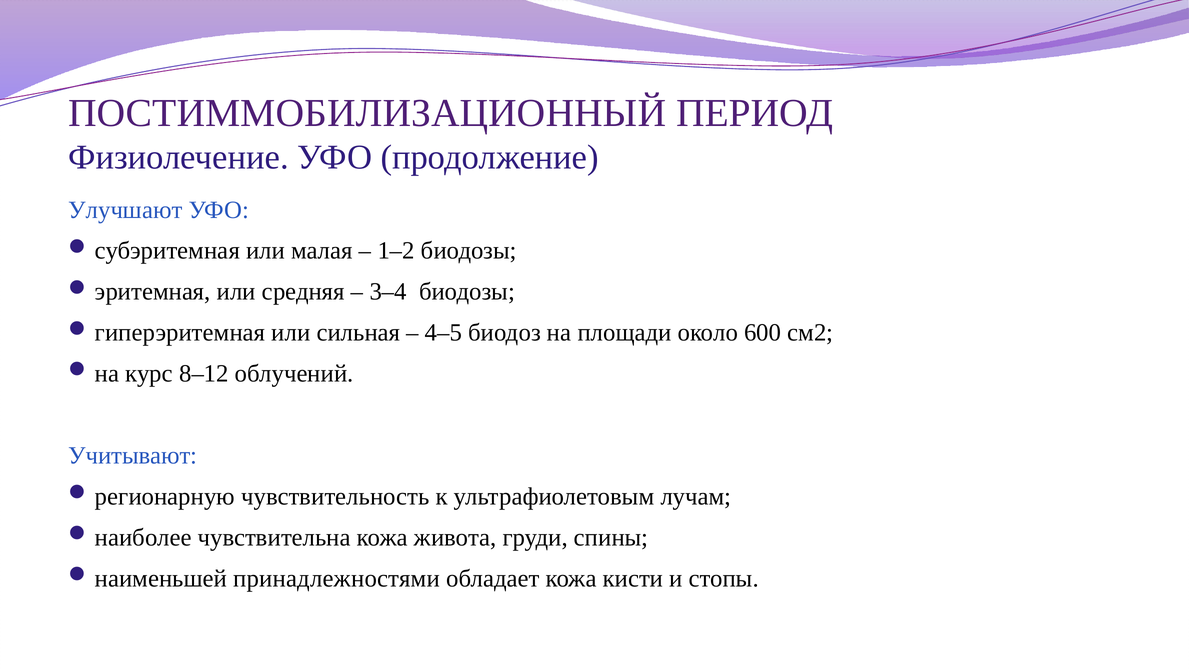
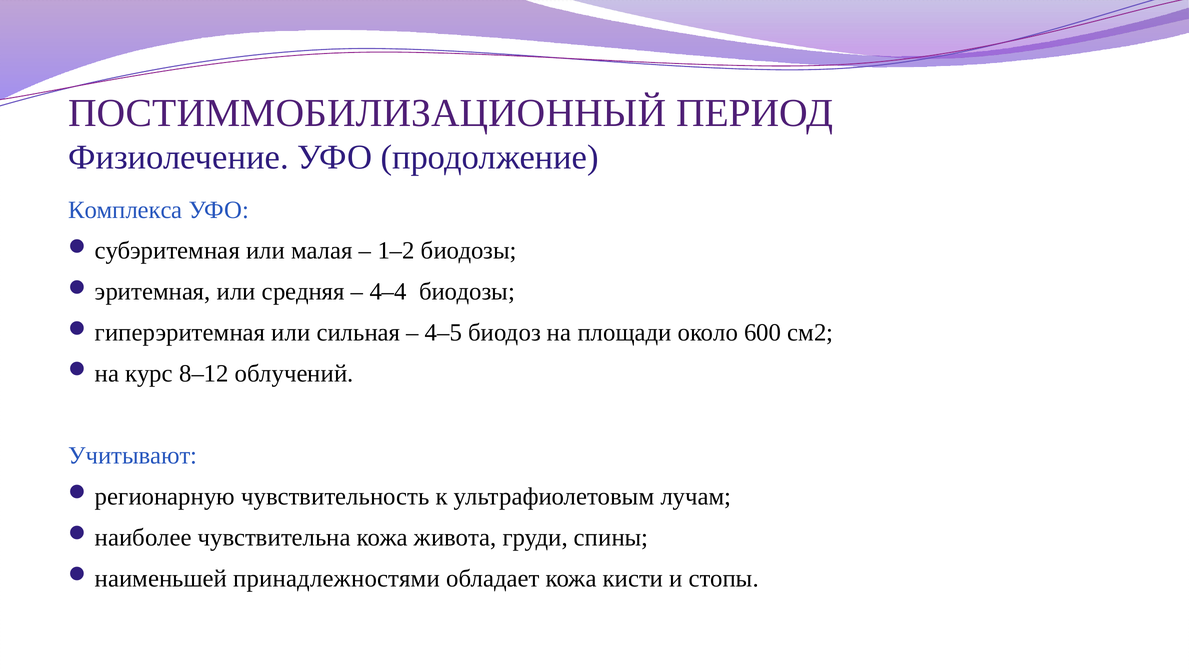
Улучшают: Улучшают -> Комплекса
3–4: 3–4 -> 4–4
